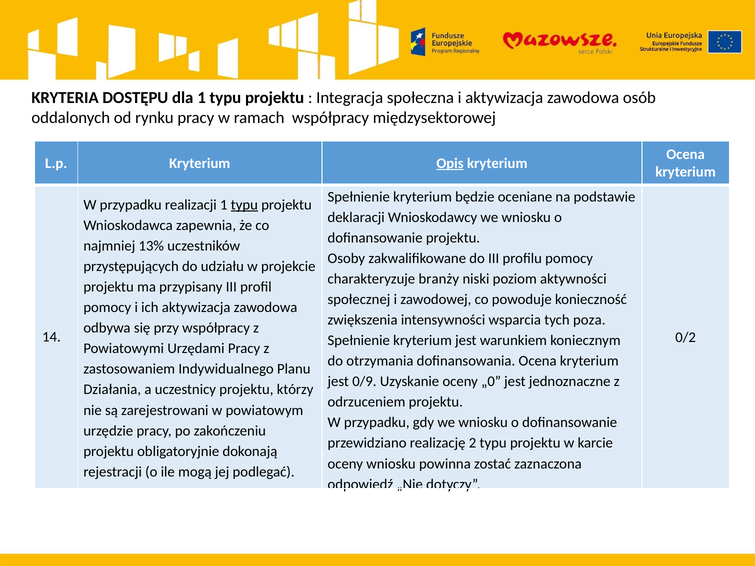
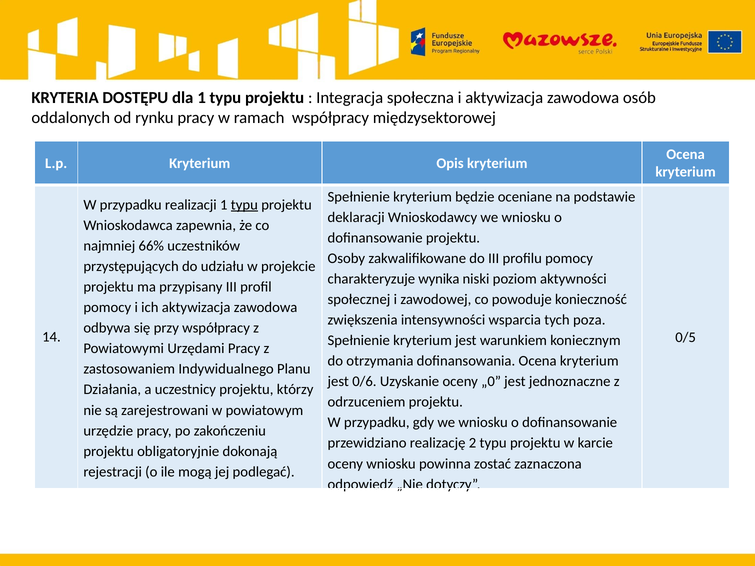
Opis underline: present -> none
13%: 13% -> 66%
branży: branży -> wynika
0/2: 0/2 -> 0/5
0/9: 0/9 -> 0/6
